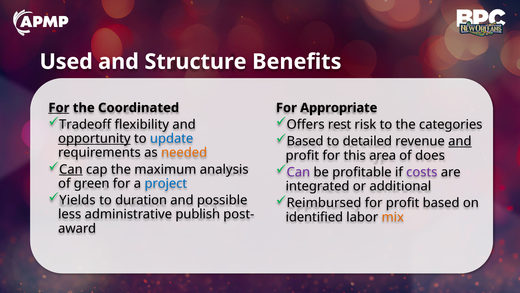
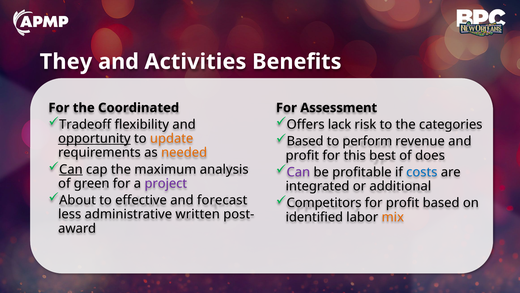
Used: Used -> They
Structure: Structure -> Activities
For at (59, 108) underline: present -> none
Appropriate: Appropriate -> Assessment
rest: rest -> lack
detailed: detailed -> perform
and at (460, 141) underline: present -> none
update colour: blue -> orange
area: area -> best
costs colour: purple -> blue
project colour: blue -> purple
Yields: Yields -> About
duration: duration -> effective
possible: possible -> forecast
Reimbursed: Reimbursed -> Competitors
publish: publish -> written
